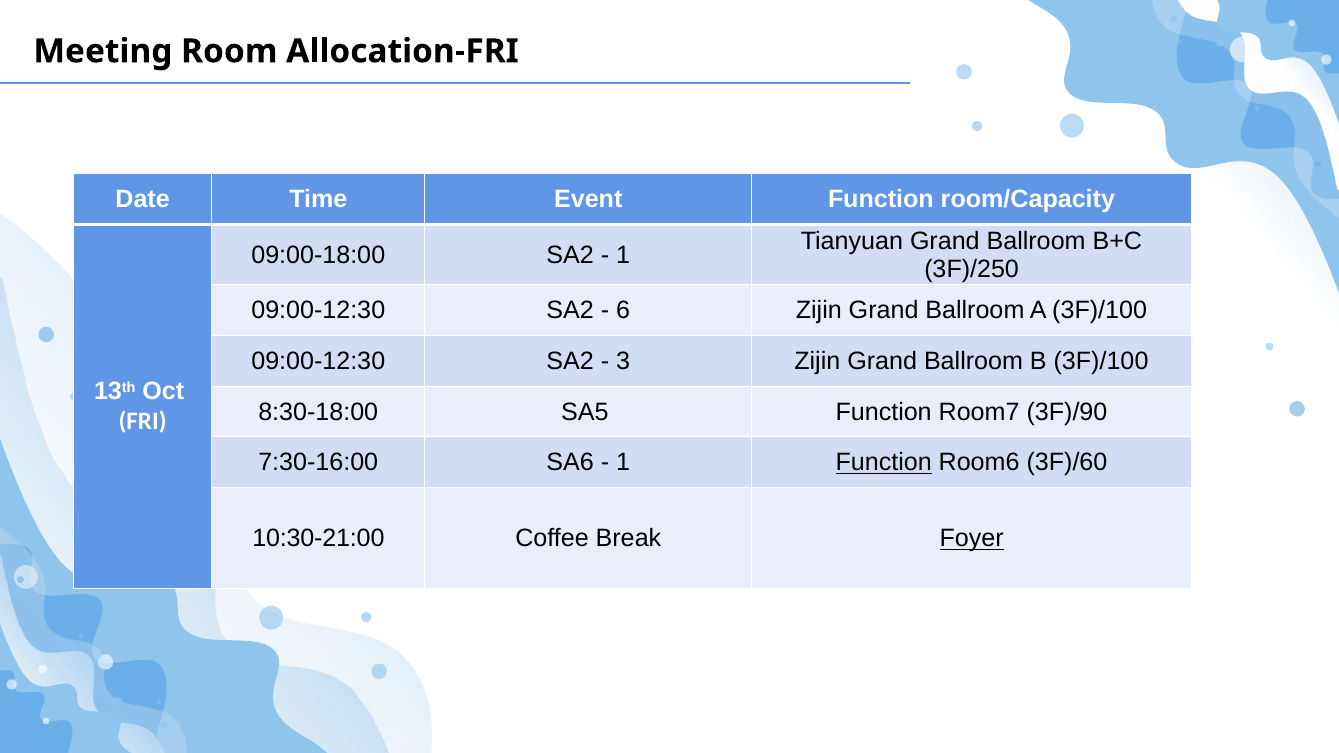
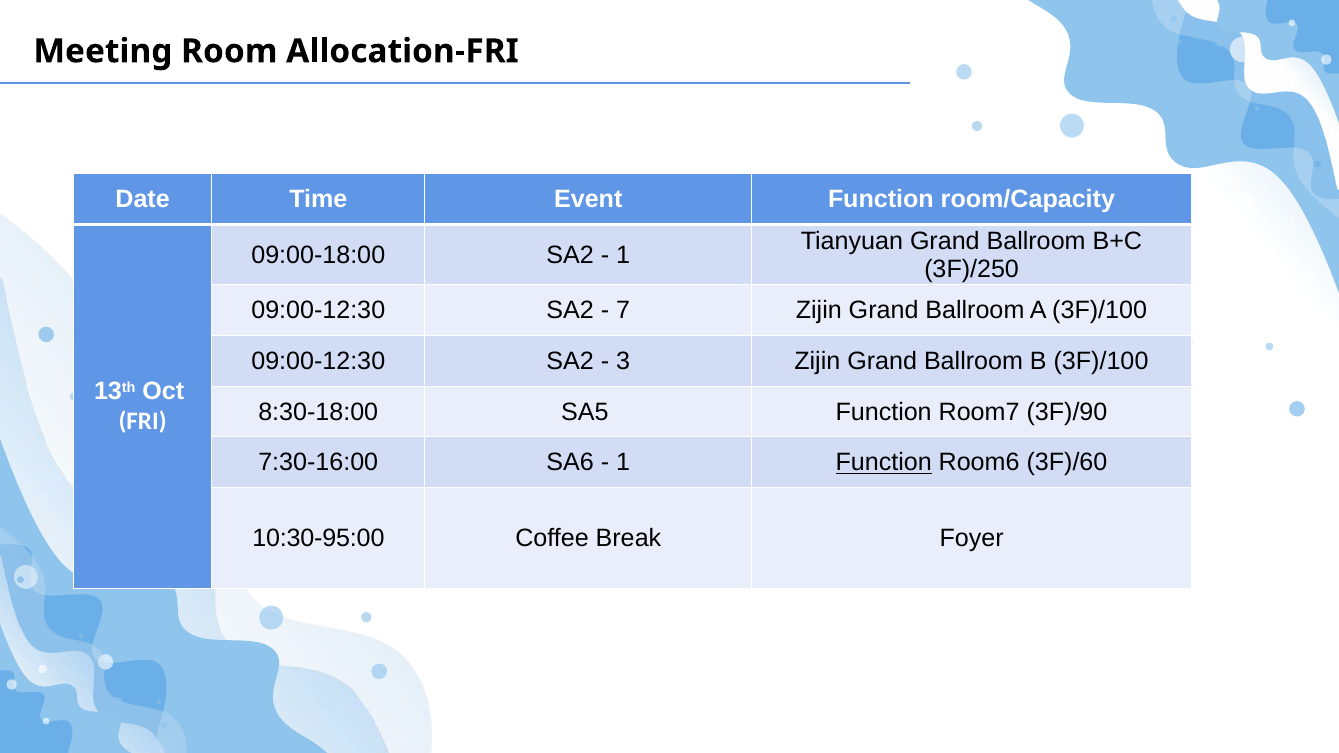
6: 6 -> 7
10:30-21:00: 10:30-21:00 -> 10:30-95:00
Foyer underline: present -> none
